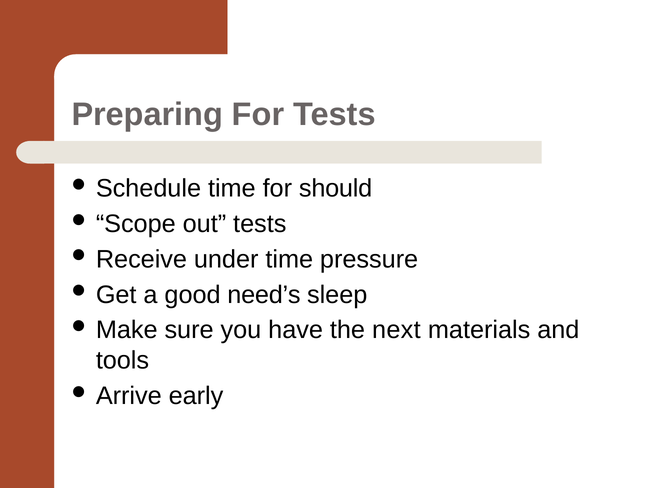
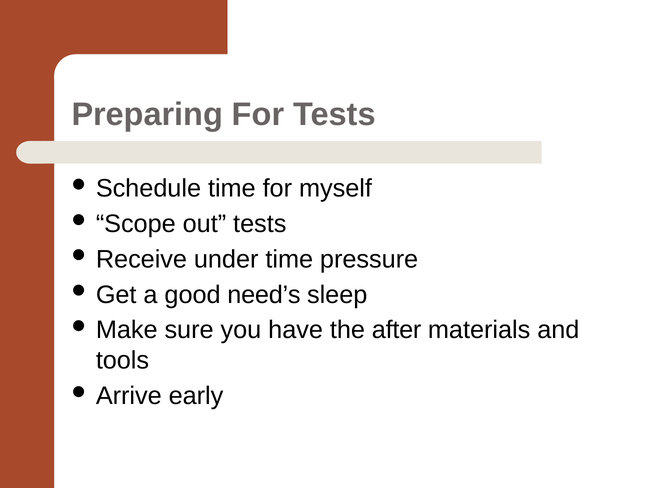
should: should -> myself
next: next -> after
